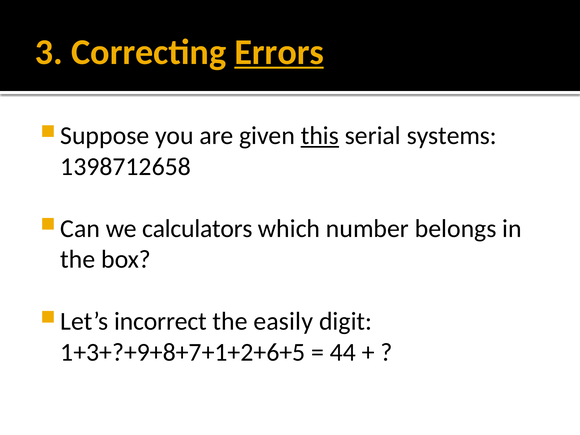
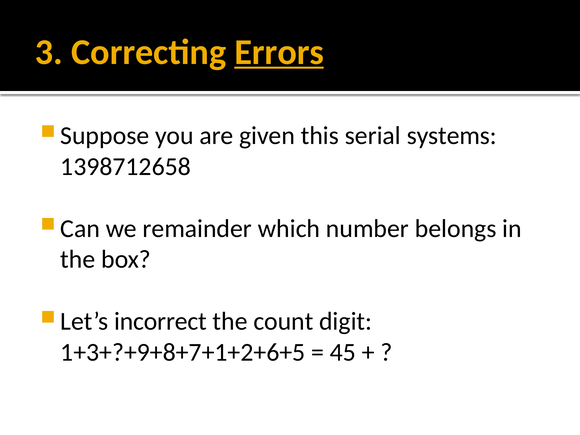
this underline: present -> none
calculators: calculators -> remainder
easily: easily -> count
44: 44 -> 45
